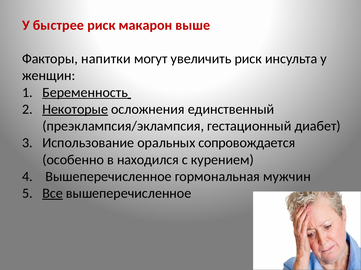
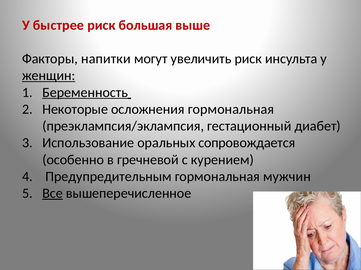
макарон: макарон -> большая
женщин underline: none -> present
Некоторые underline: present -> none
осложнения единственный: единственный -> гормональная
находился: находился -> гречневой
Вышеперечисленное at (109, 177): Вышеперечисленное -> Предупредительным
